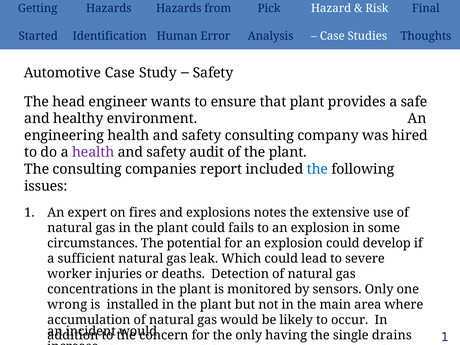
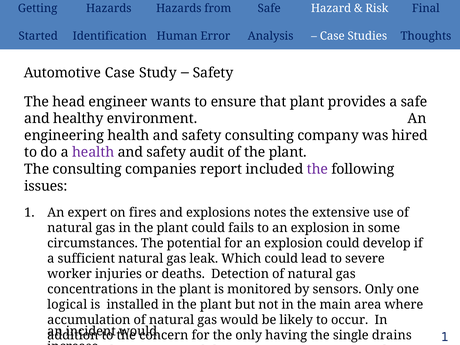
from Pick: Pick -> Safe
the at (317, 169) colour: blue -> purple
wrong: wrong -> logical
